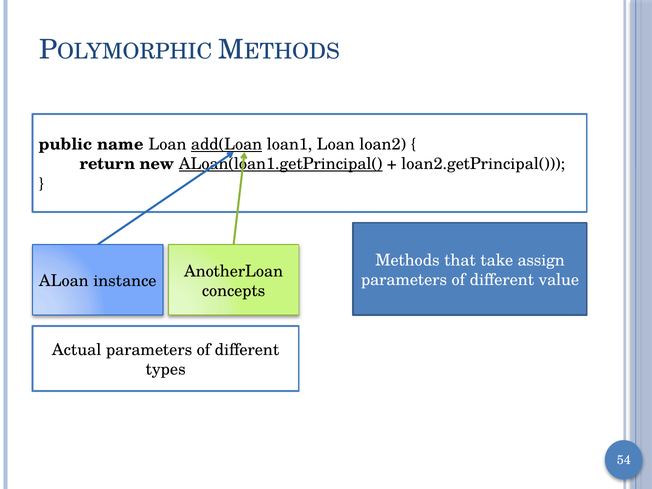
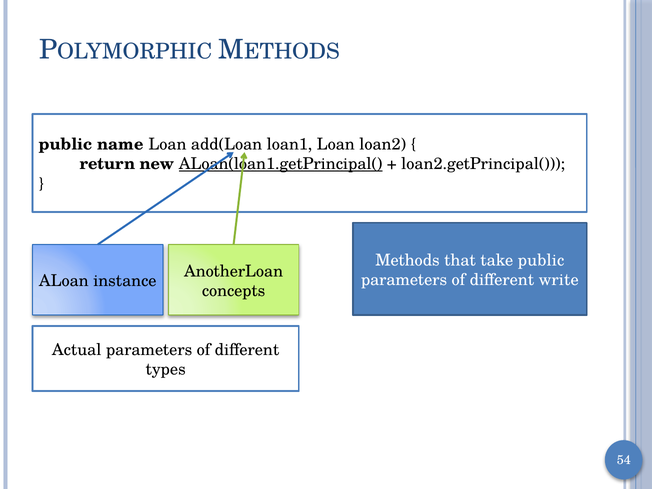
add(Loan underline: present -> none
take assign: assign -> public
value: value -> write
